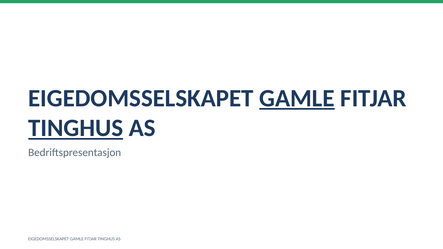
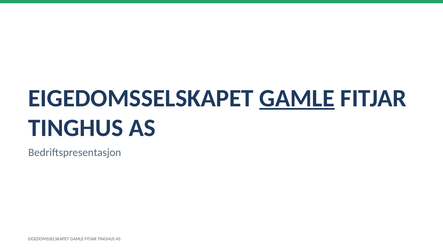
TINGHUS at (76, 128) underline: present -> none
